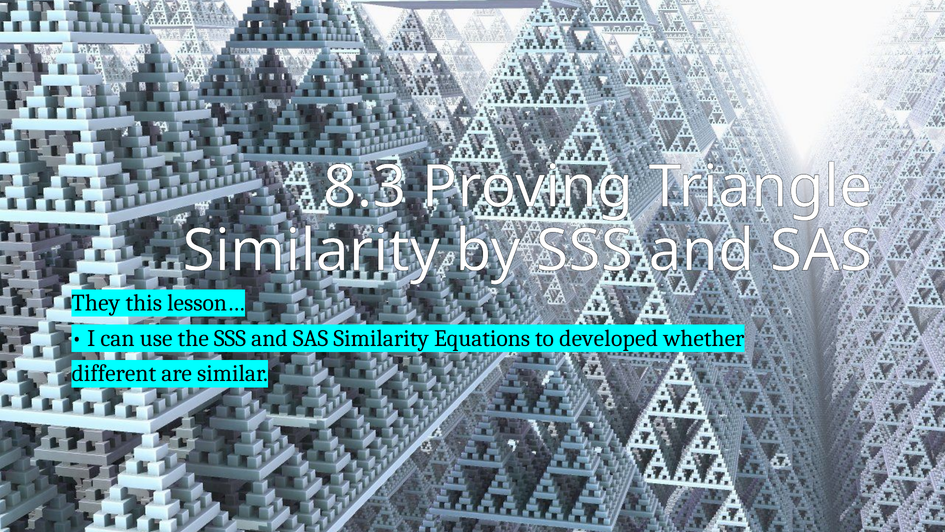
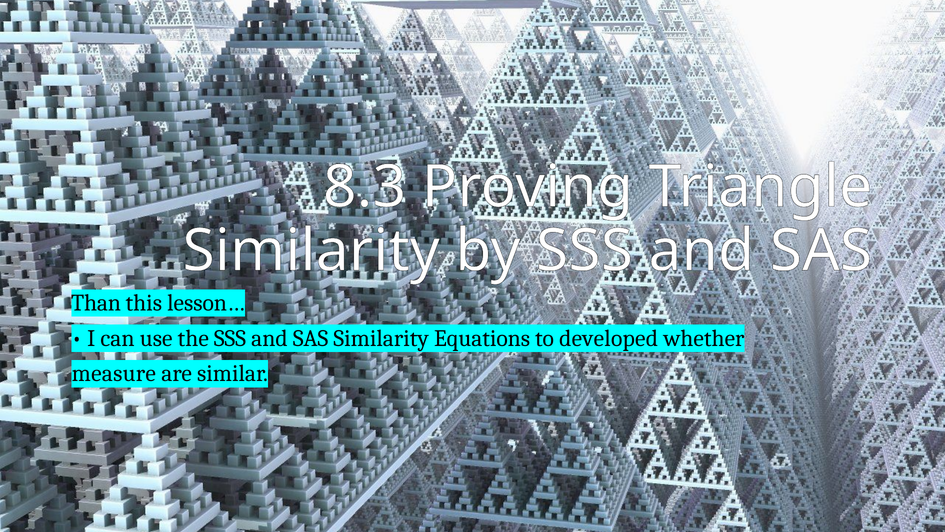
They: They -> Than
different: different -> measure
